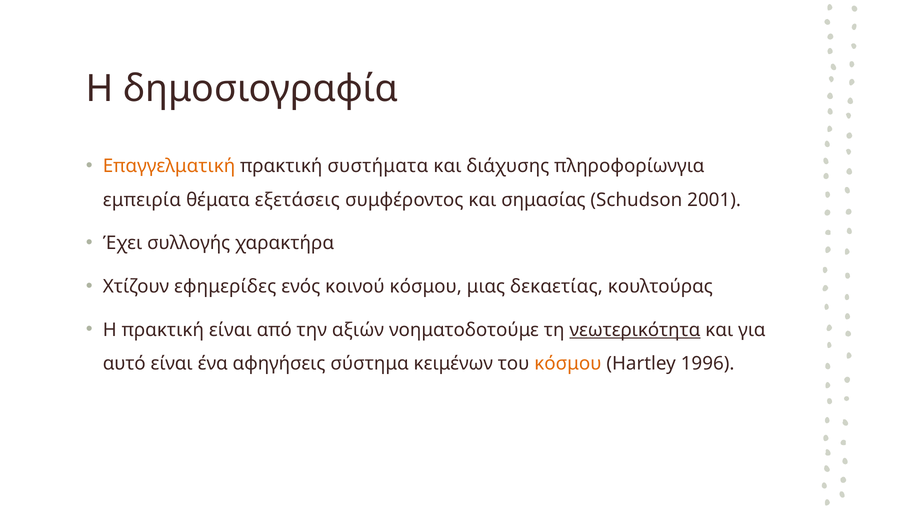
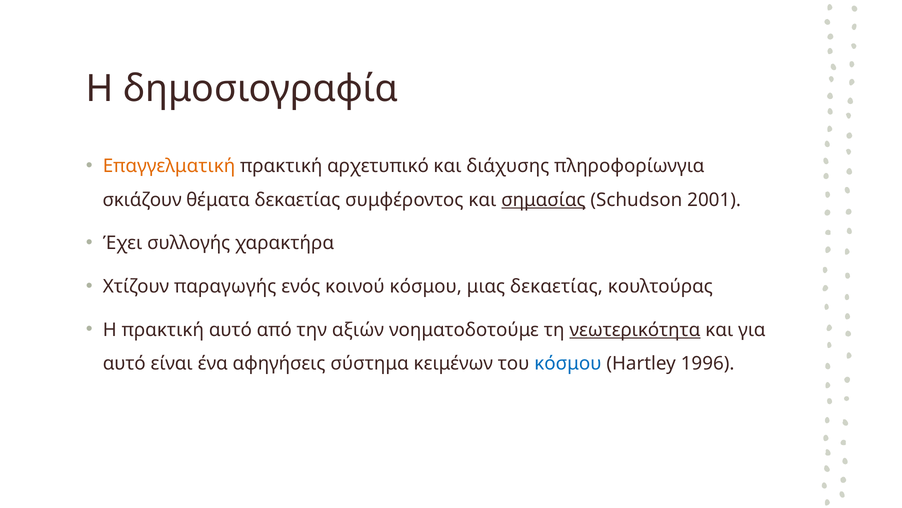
συστήματα: συστήματα -> αρχετυπικό
εμπειρία: εμπειρία -> σκιάζουν
θέματα εξετάσεις: εξετάσεις -> δεκαετίας
σημασίας underline: none -> present
εφημερίδες: εφημερίδες -> παραγωγής
πρακτική είναι: είναι -> αυτό
κόσμου at (568, 363) colour: orange -> blue
